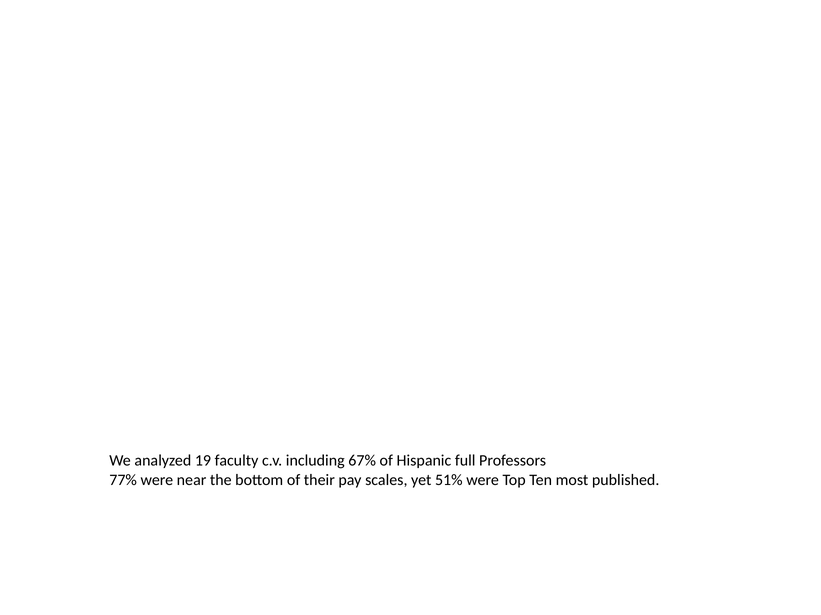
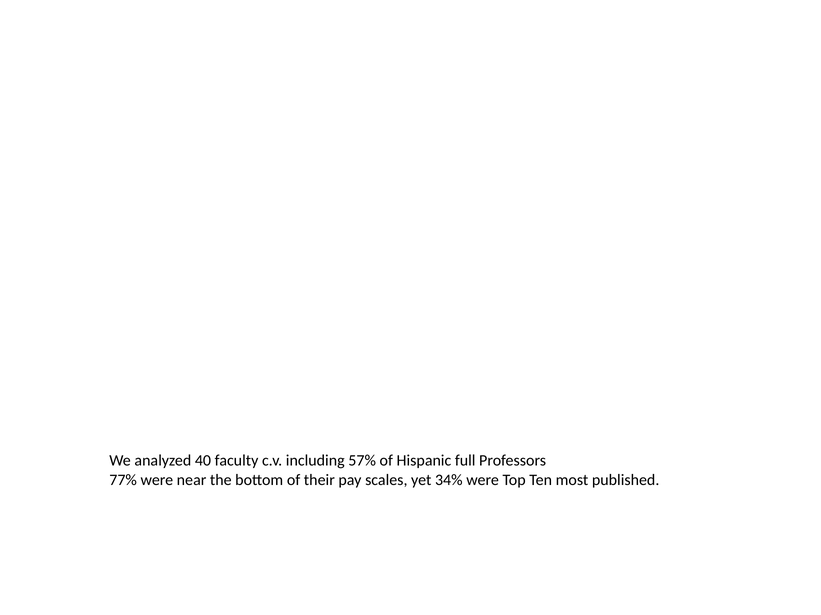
19: 19 -> 40
67%: 67% -> 57%
51%: 51% -> 34%
